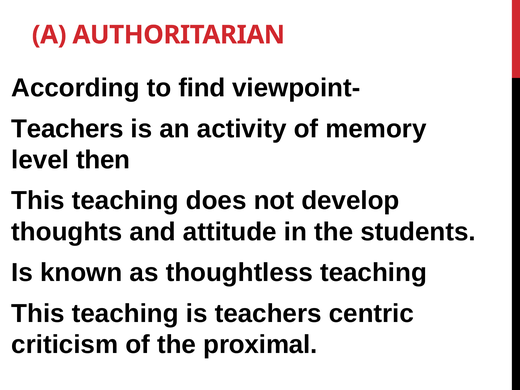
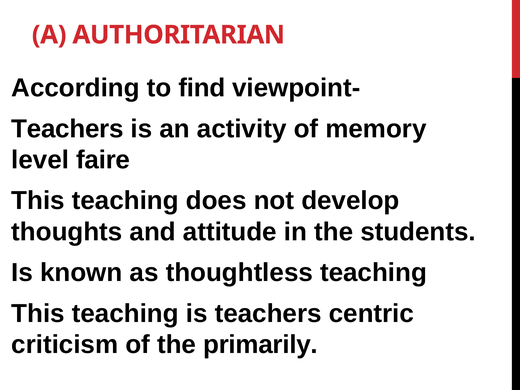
then: then -> faire
proximal: proximal -> primarily
